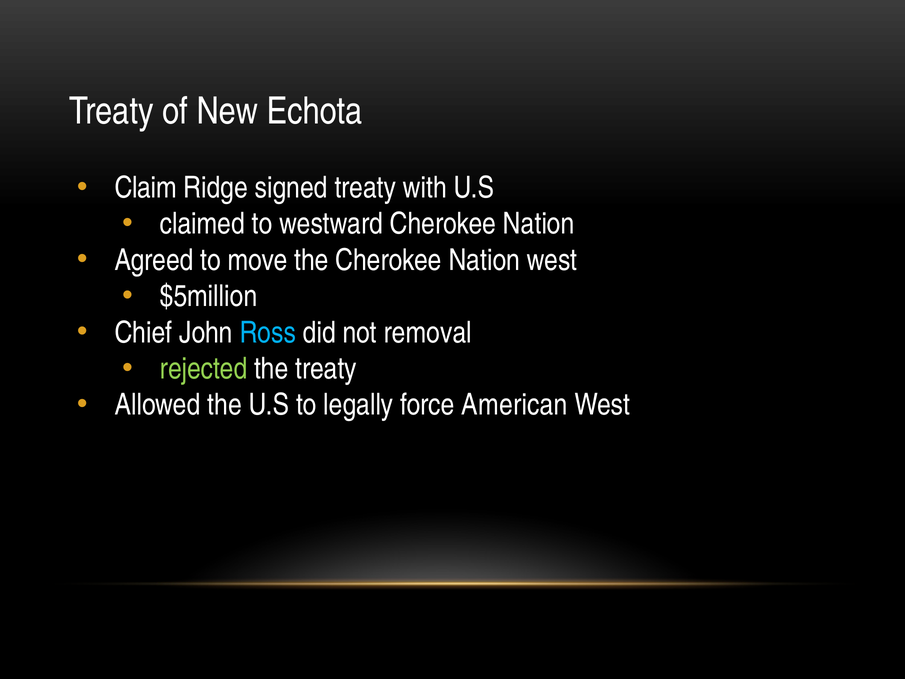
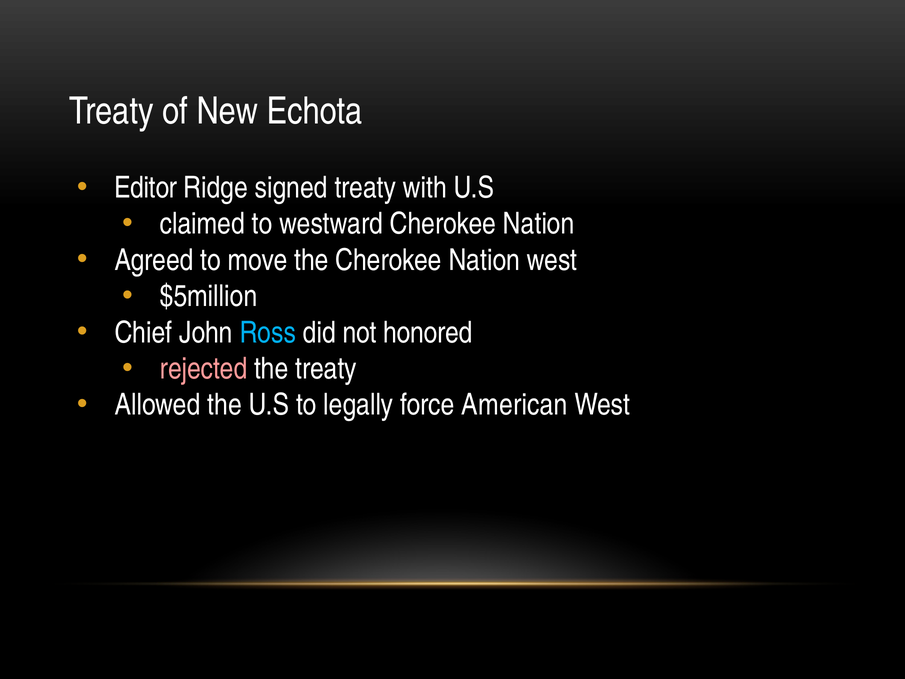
Claim: Claim -> Editor
removal: removal -> honored
rejected colour: light green -> pink
